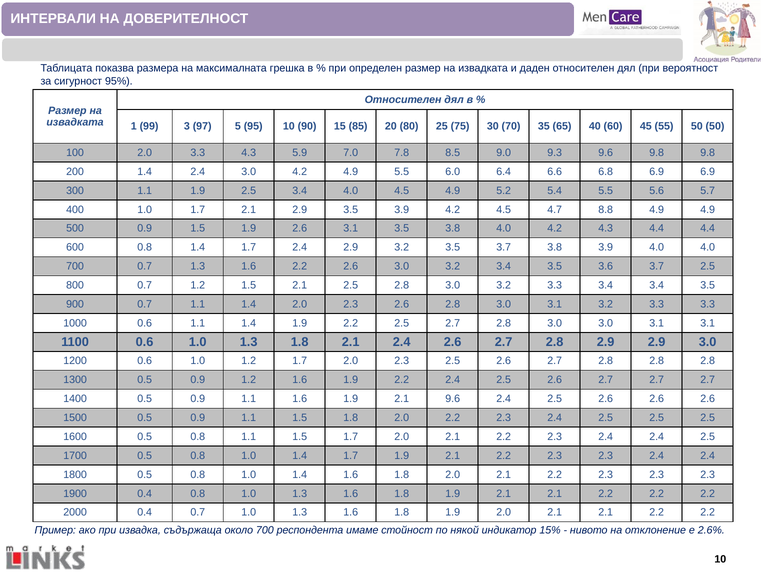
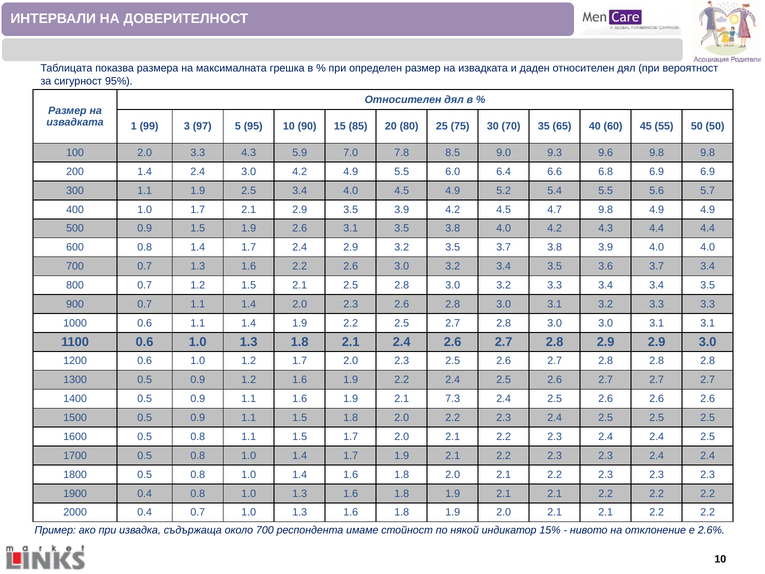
4.7 8.8: 8.8 -> 9.8
3.7 2.5: 2.5 -> 3.4
2.1 9.6: 9.6 -> 7.3
